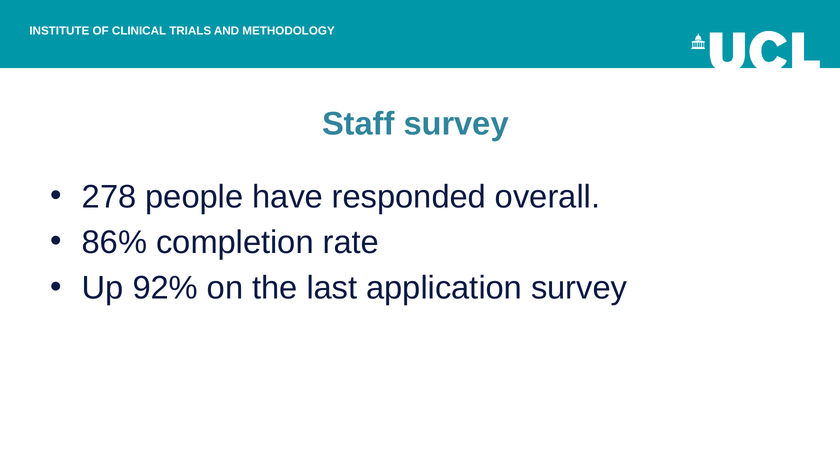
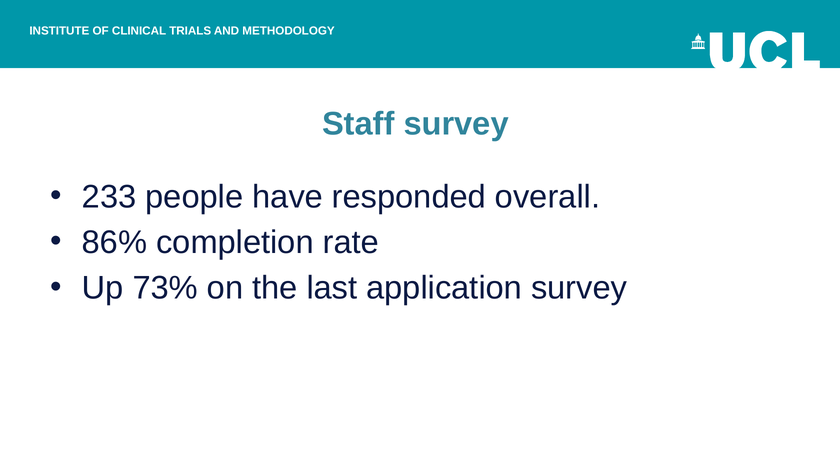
278: 278 -> 233
92%: 92% -> 73%
